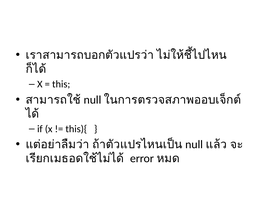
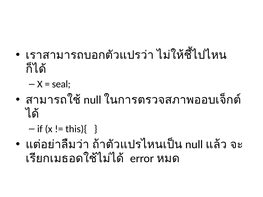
this: this -> seal
